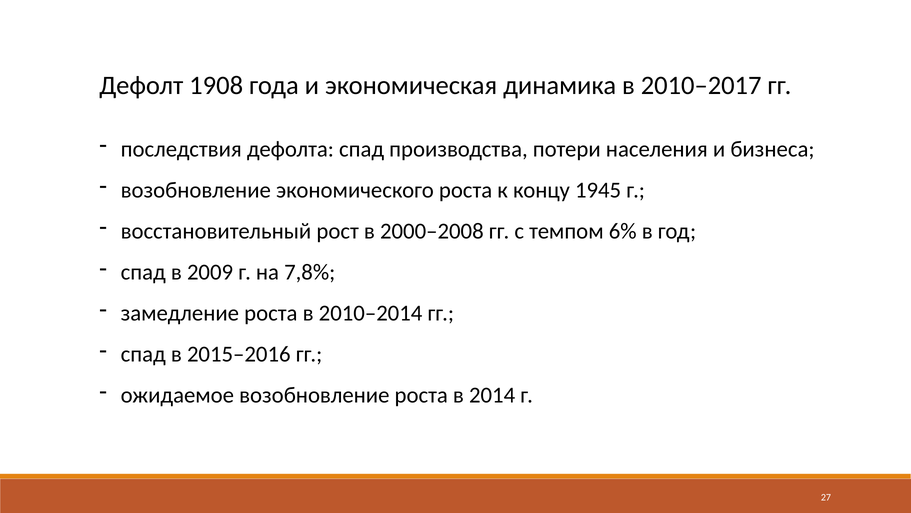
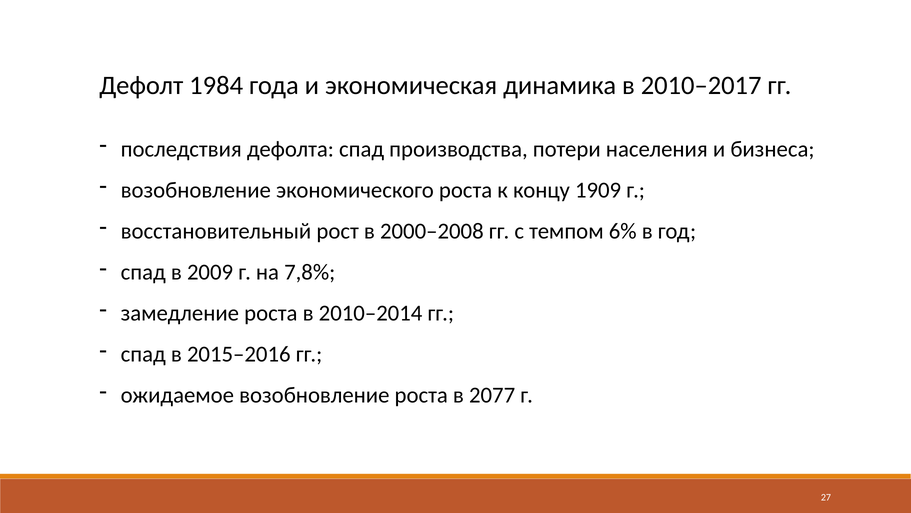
1908: 1908 -> 1984
1945: 1945 -> 1909
2014: 2014 -> 2077
